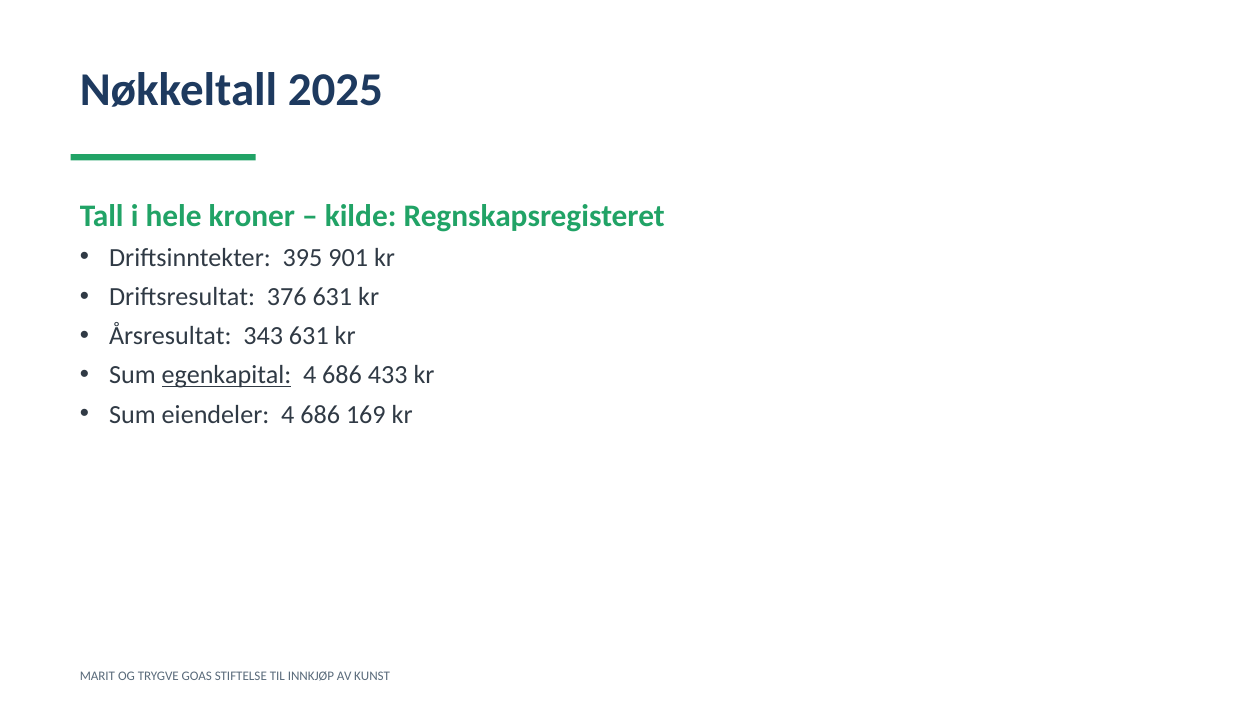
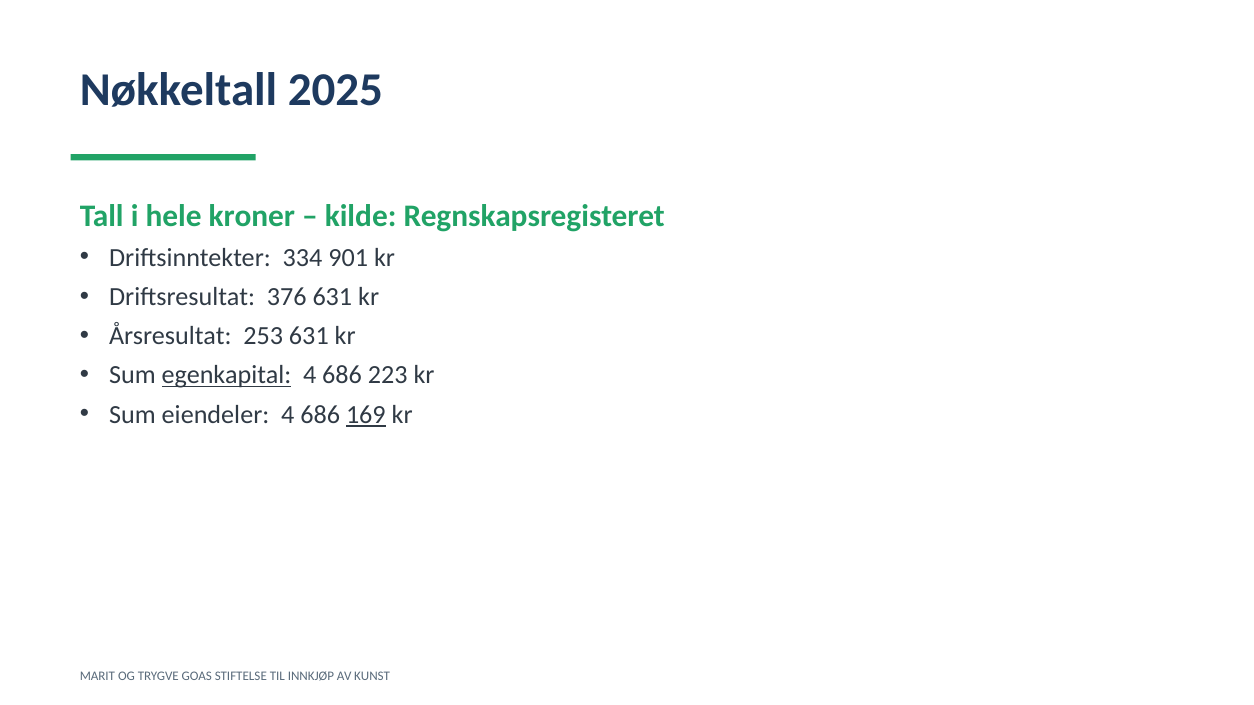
395: 395 -> 334
343: 343 -> 253
433: 433 -> 223
169 underline: none -> present
